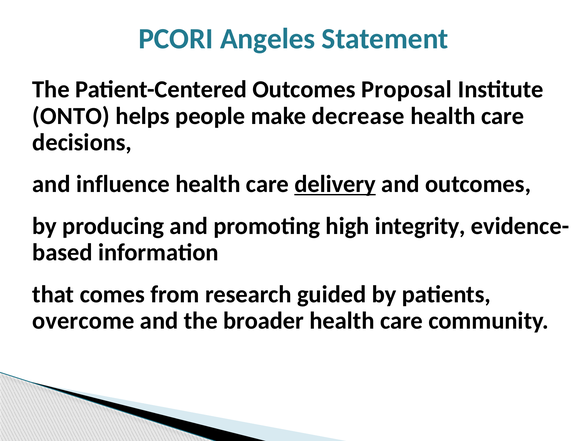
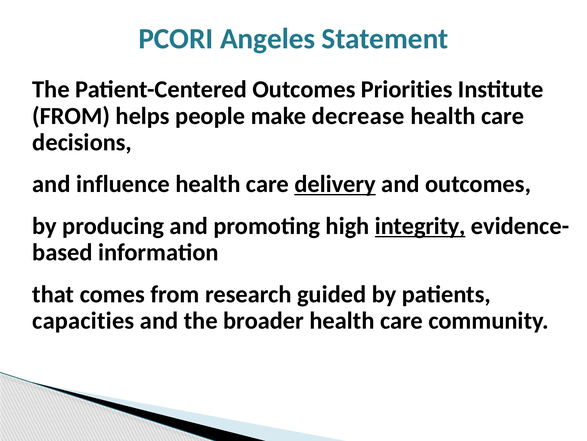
Proposal: Proposal -> Priorities
ONTO at (71, 116): ONTO -> FROM
integrity underline: none -> present
overcome: overcome -> capacities
